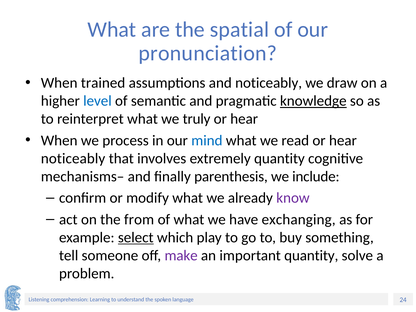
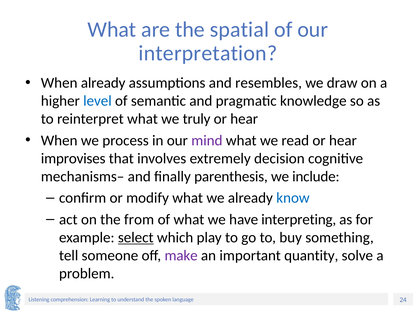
pronunciation: pronunciation -> interpretation
When trained: trained -> already
and noticeably: noticeably -> resembles
knowledge underline: present -> none
mind colour: blue -> purple
noticeably at (73, 158): noticeably -> improvises
extremely quantity: quantity -> decision
know colour: purple -> blue
exchanging: exchanging -> interpreting
